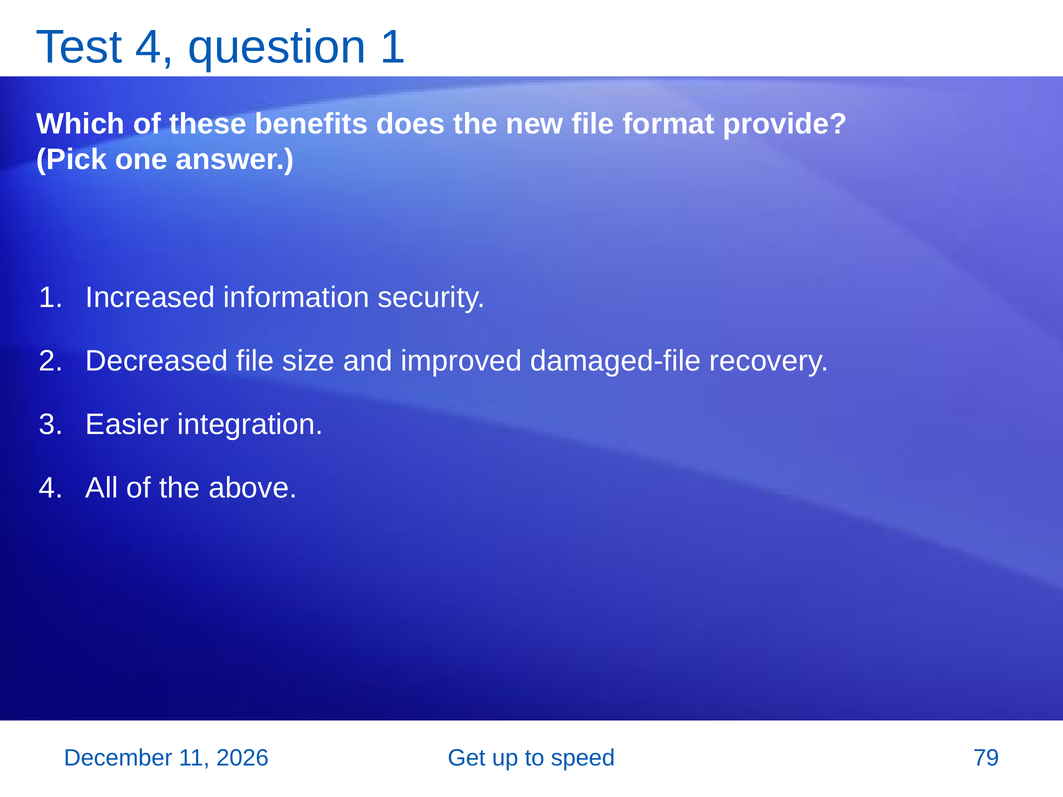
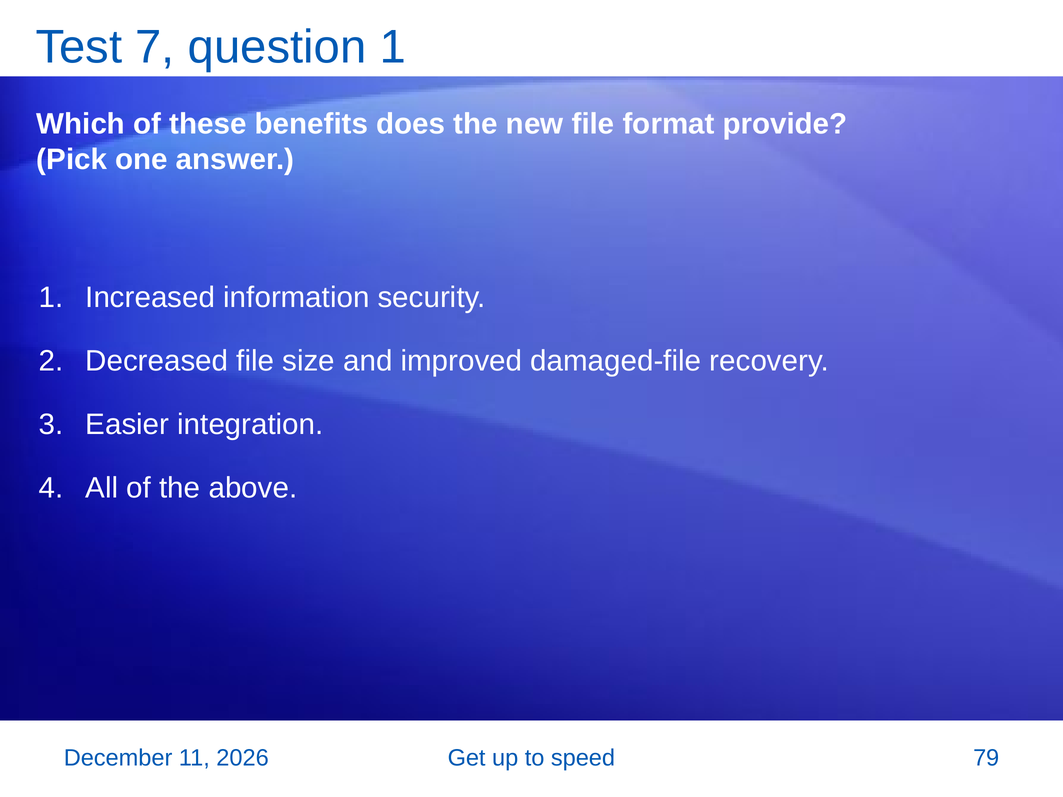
Test 4: 4 -> 7
